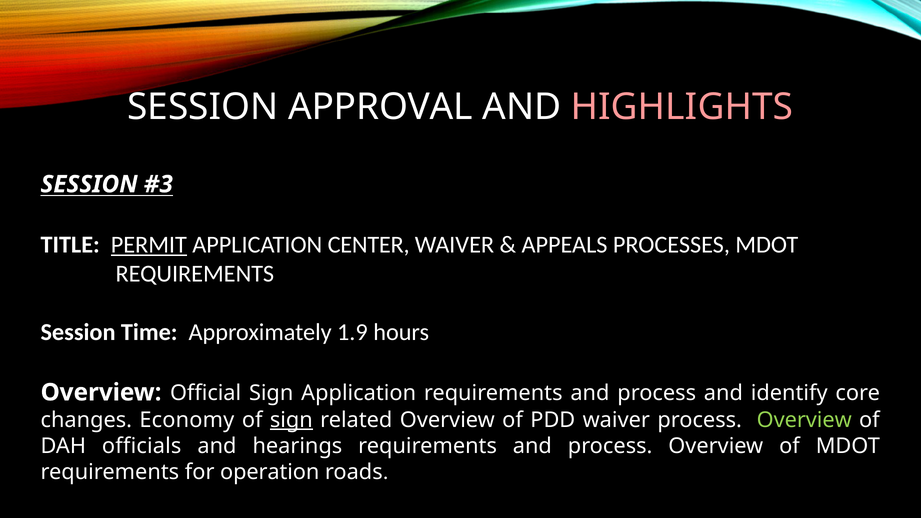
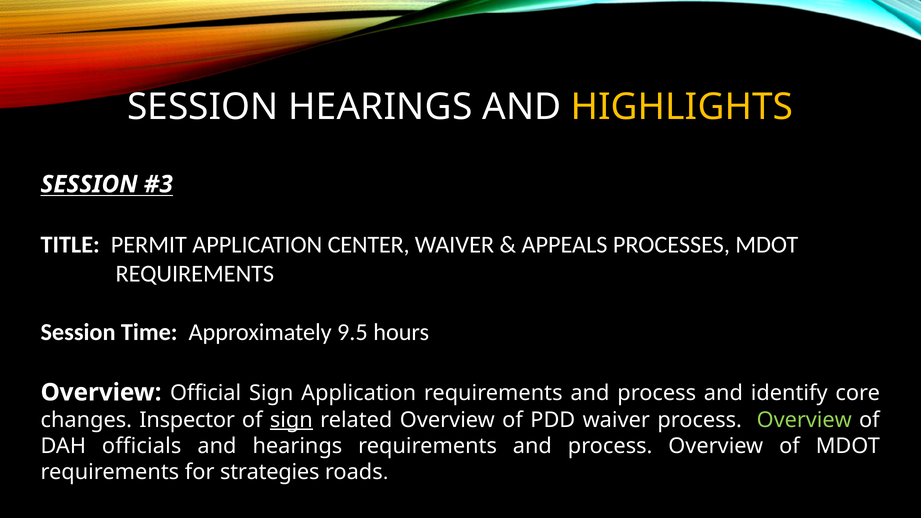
SESSION APPROVAL: APPROVAL -> HEARINGS
HIGHLIGHTS colour: pink -> yellow
PERMIT underline: present -> none
1.9: 1.9 -> 9.5
Economy: Economy -> Inspector
operation: operation -> strategies
